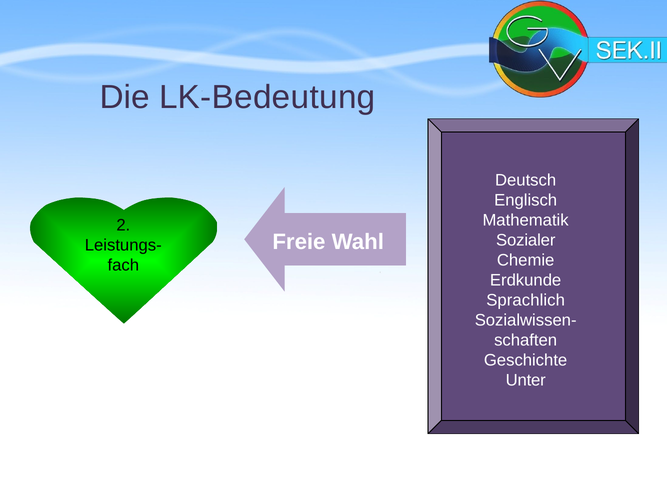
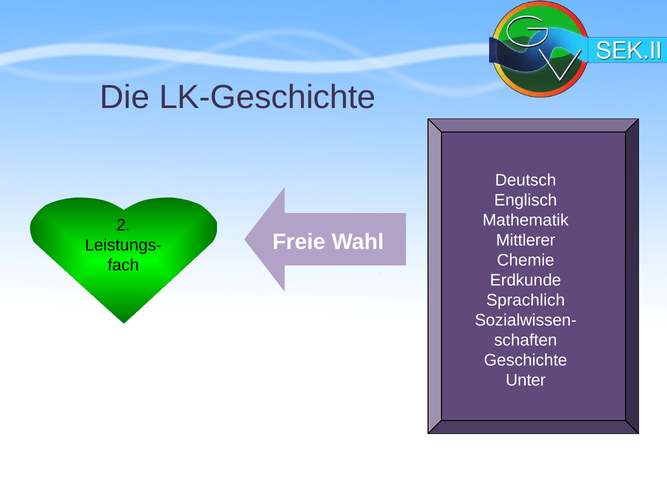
LK-Bedeutung: LK-Bedeutung -> LK-Geschichte
Sozialer: Sozialer -> Mittlerer
